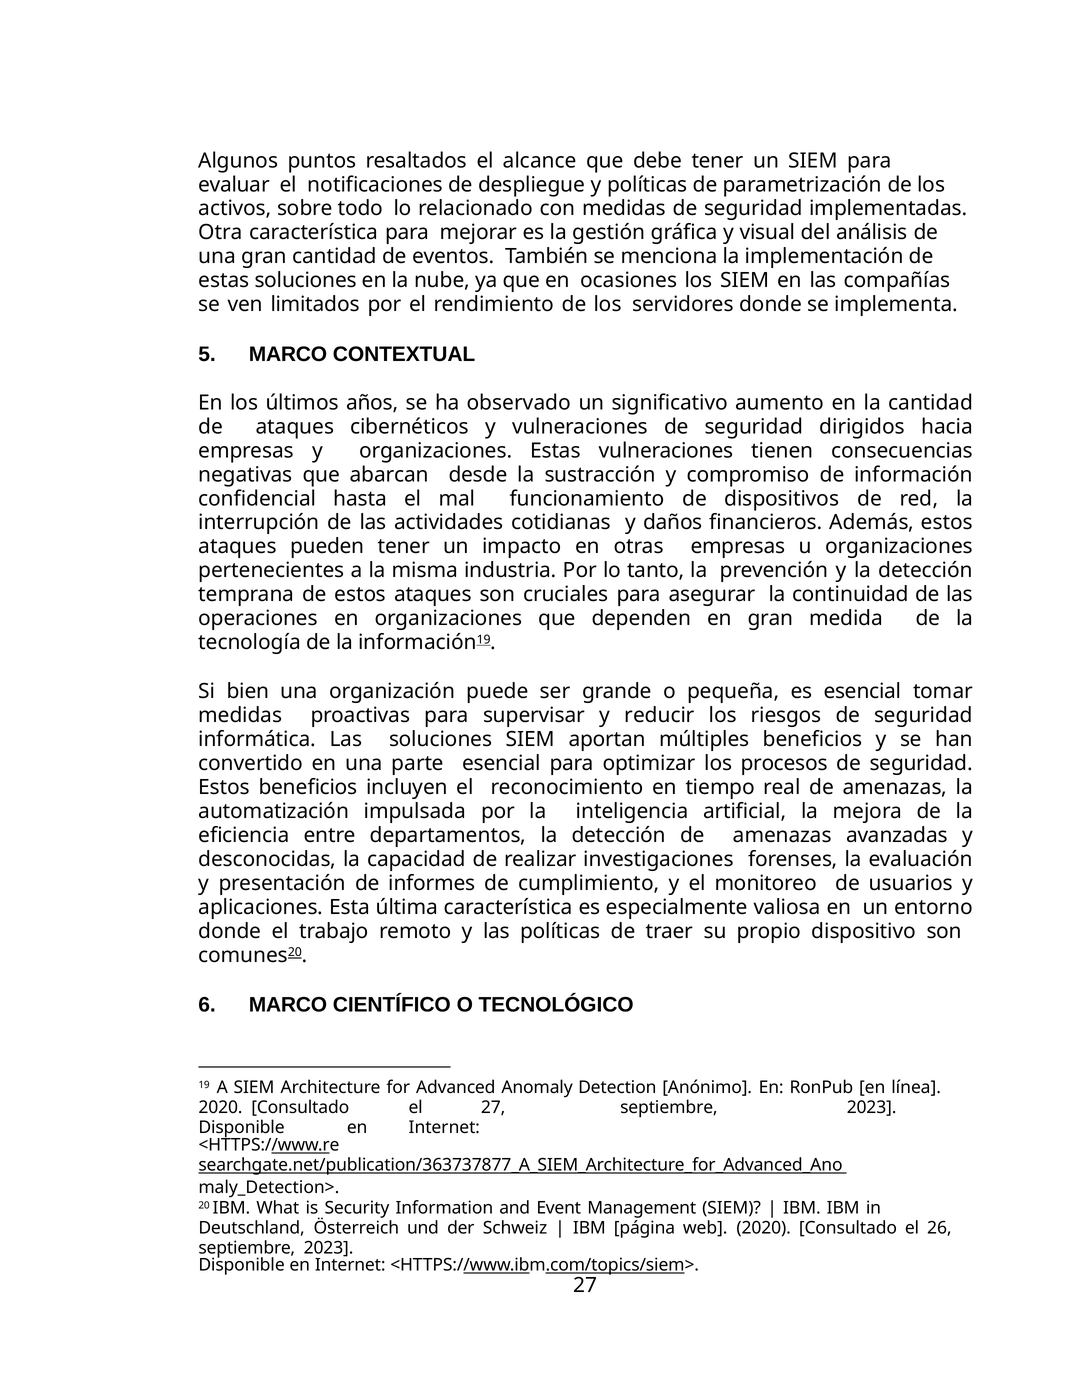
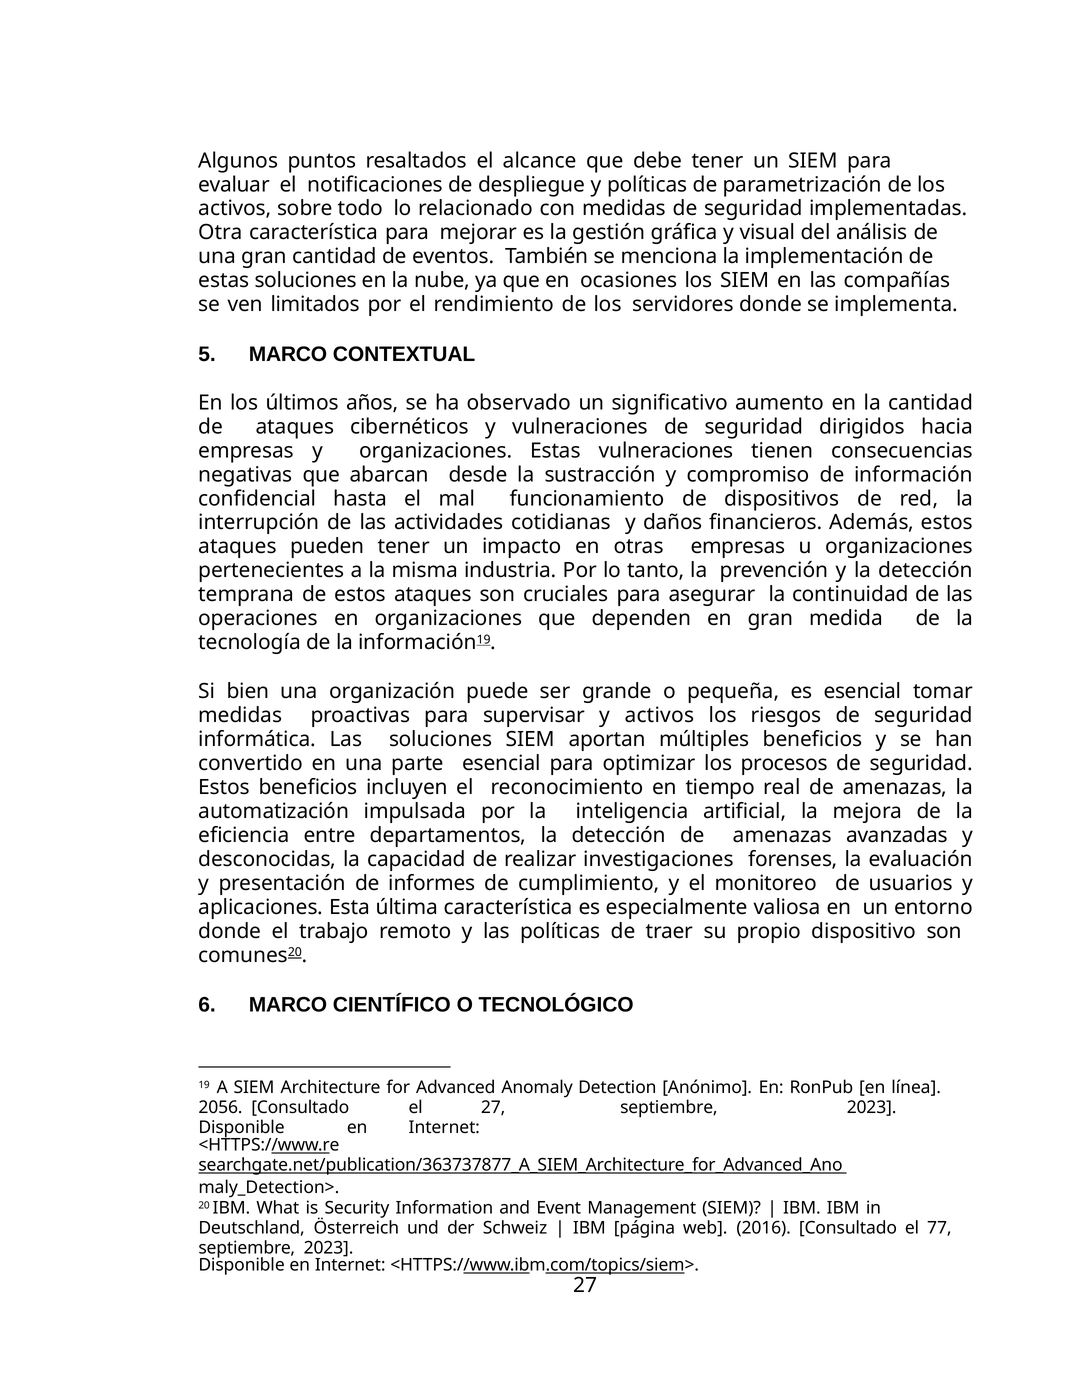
y reducir: reducir -> activos
2020 at (220, 1108): 2020 -> 2056
web 2020: 2020 -> 2016
26: 26 -> 77
